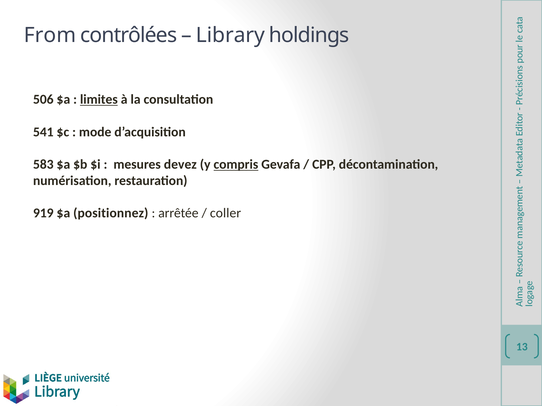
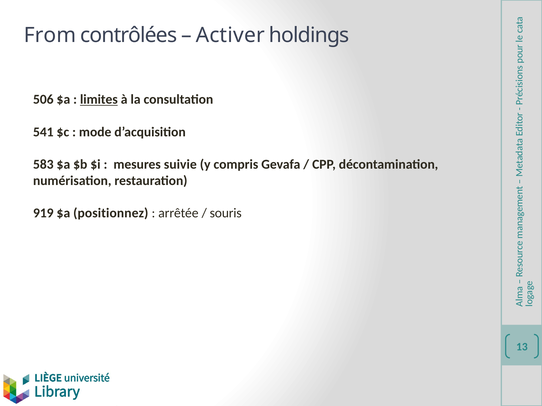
Library: Library -> Activer
devez: devez -> suivie
compris underline: present -> none
coller: coller -> souris
